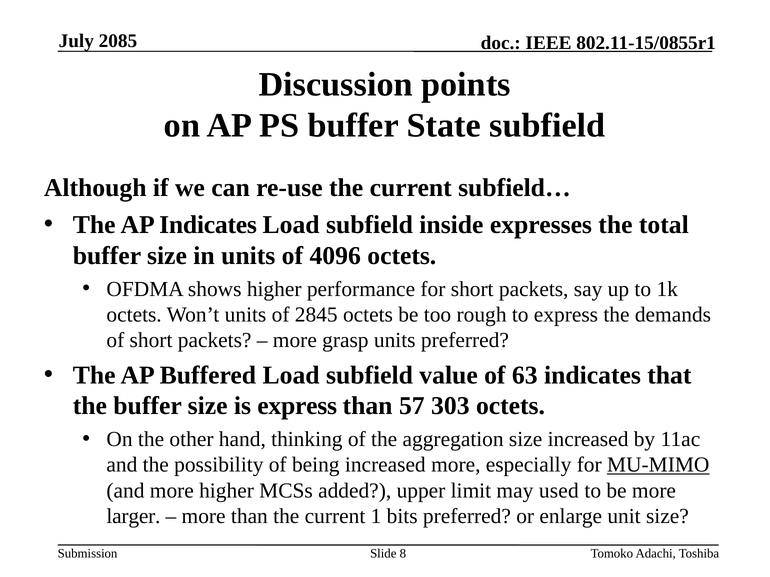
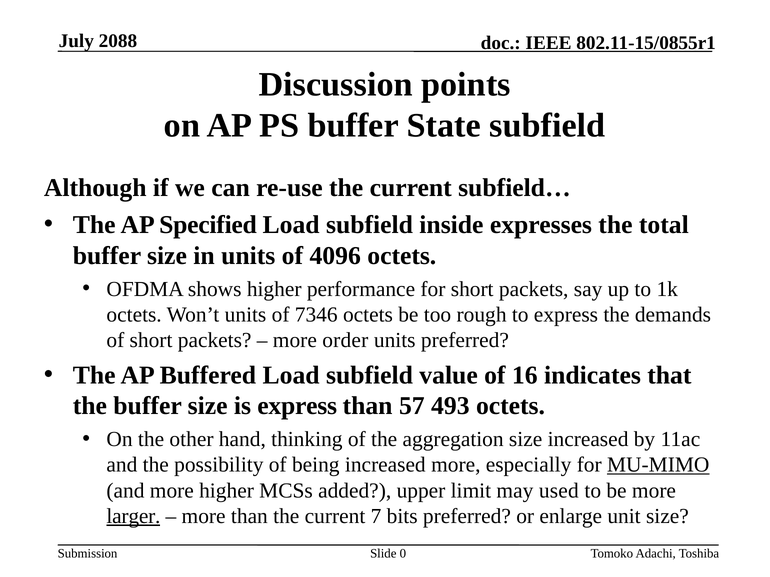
2085: 2085 -> 2088
AP Indicates: Indicates -> Specified
2845: 2845 -> 7346
grasp: grasp -> order
63: 63 -> 16
303: 303 -> 493
larger underline: none -> present
1: 1 -> 7
8: 8 -> 0
